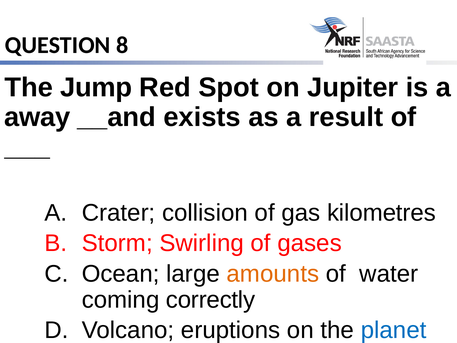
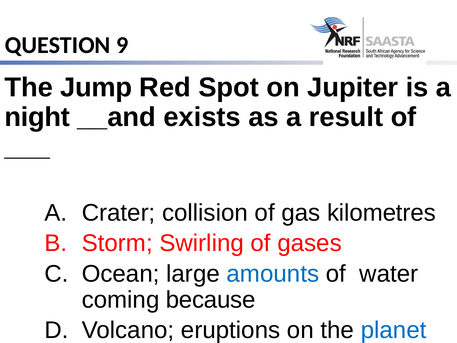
8: 8 -> 9
away: away -> night
amounts colour: orange -> blue
correctly: correctly -> because
